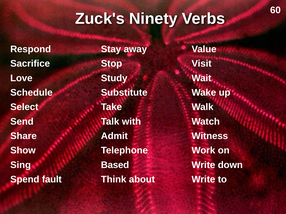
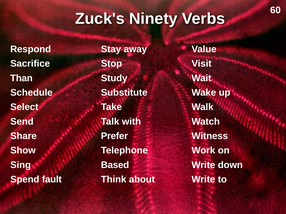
Love: Love -> Than
Admit: Admit -> Prefer
